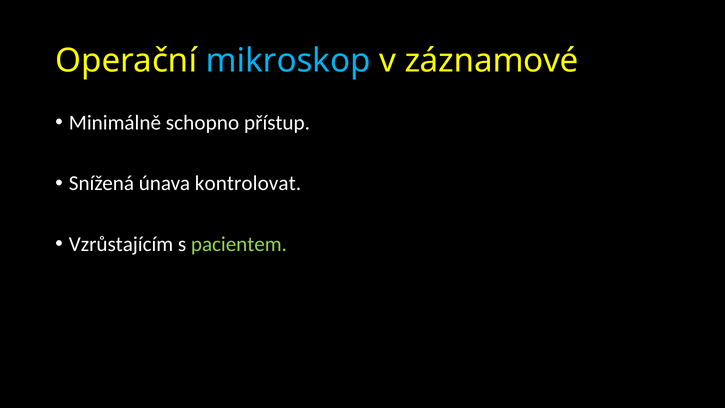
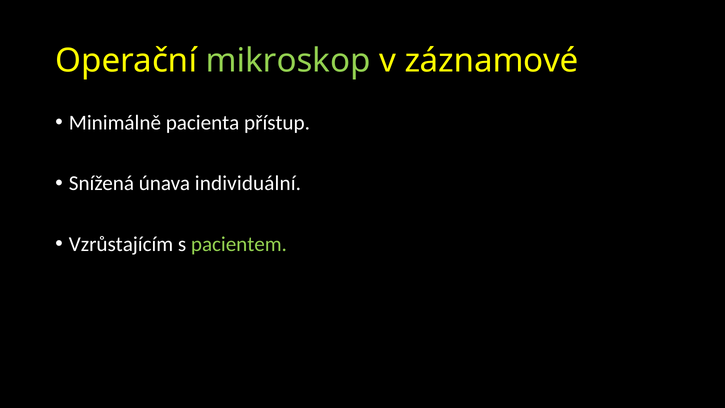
mikroskop colour: light blue -> light green
schopno: schopno -> pacienta
kontrolovat: kontrolovat -> individuální
